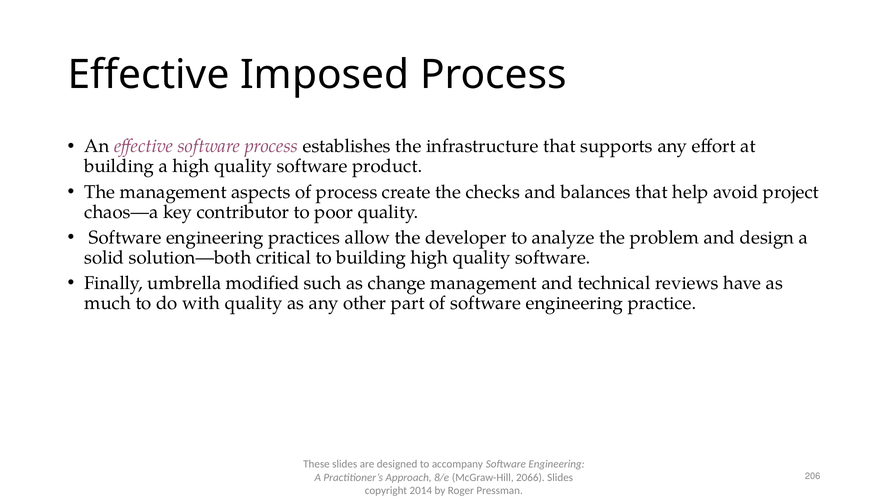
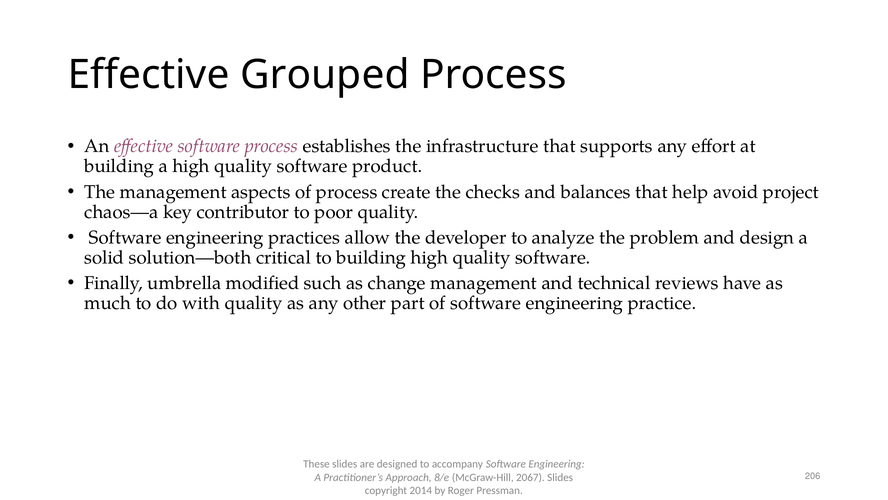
Imposed: Imposed -> Grouped
2066: 2066 -> 2067
